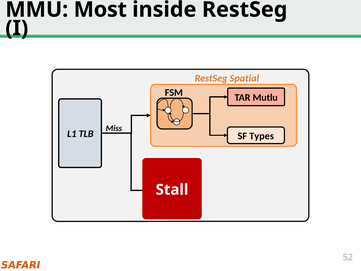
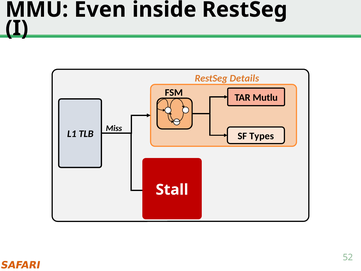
Most: Most -> Even
Spatial: Spatial -> Details
